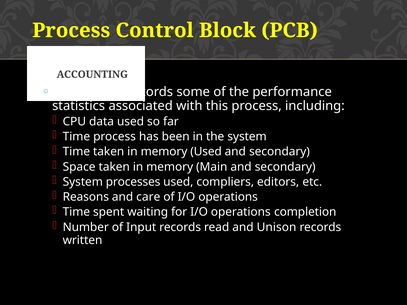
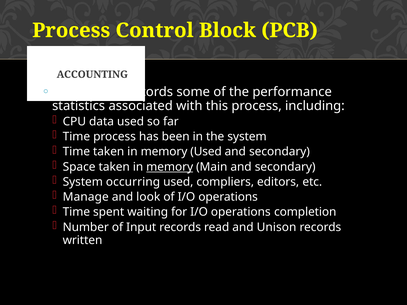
memory at (170, 167) underline: none -> present
processes: processes -> occurring
Reasons: Reasons -> Manage
care: care -> look
